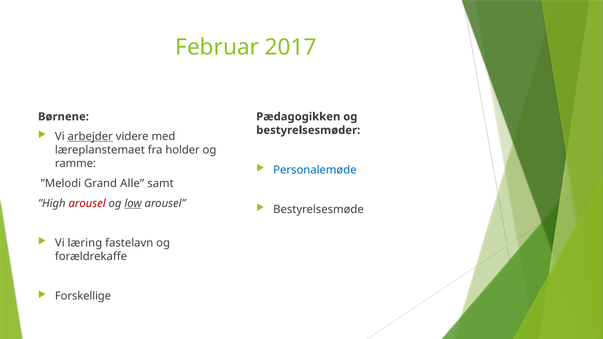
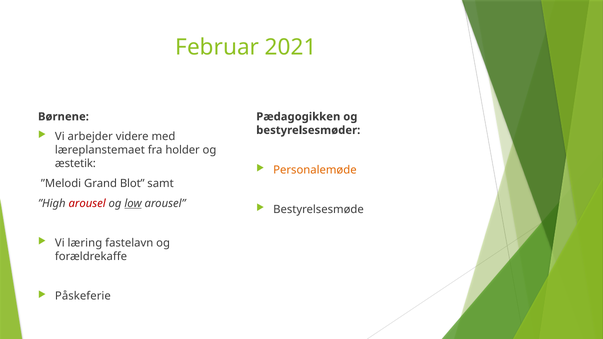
2017: 2017 -> 2021
arbejder underline: present -> none
ramme: ramme -> æstetik
Personalemøde colour: blue -> orange
Alle: Alle -> Blot
Forskellige: Forskellige -> Påskeferie
